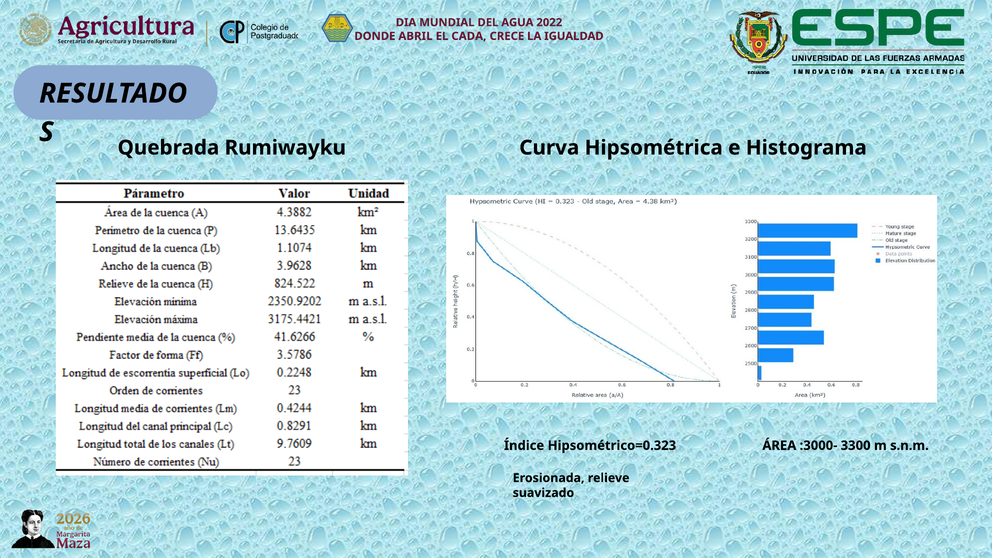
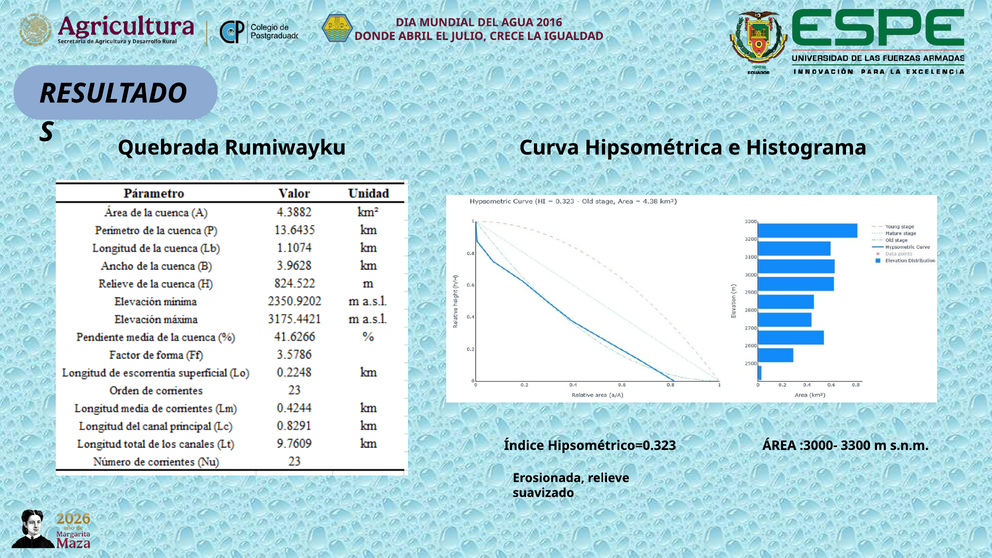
2022: 2022 -> 2016
CADA: CADA -> JULIO
